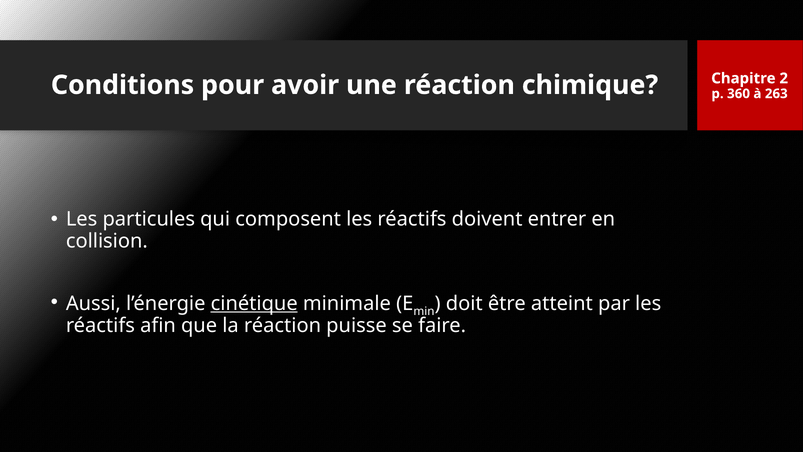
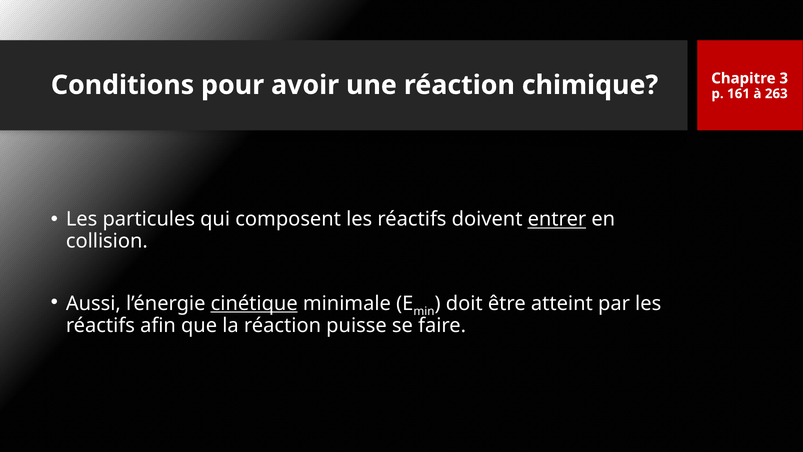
2: 2 -> 3
360: 360 -> 161
entrer underline: none -> present
